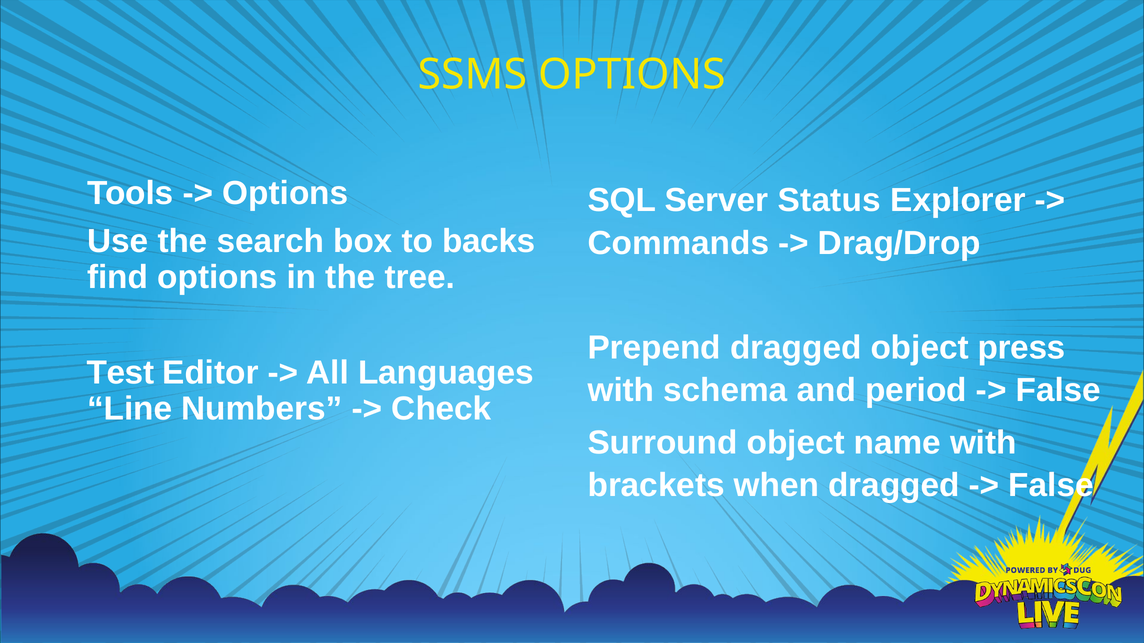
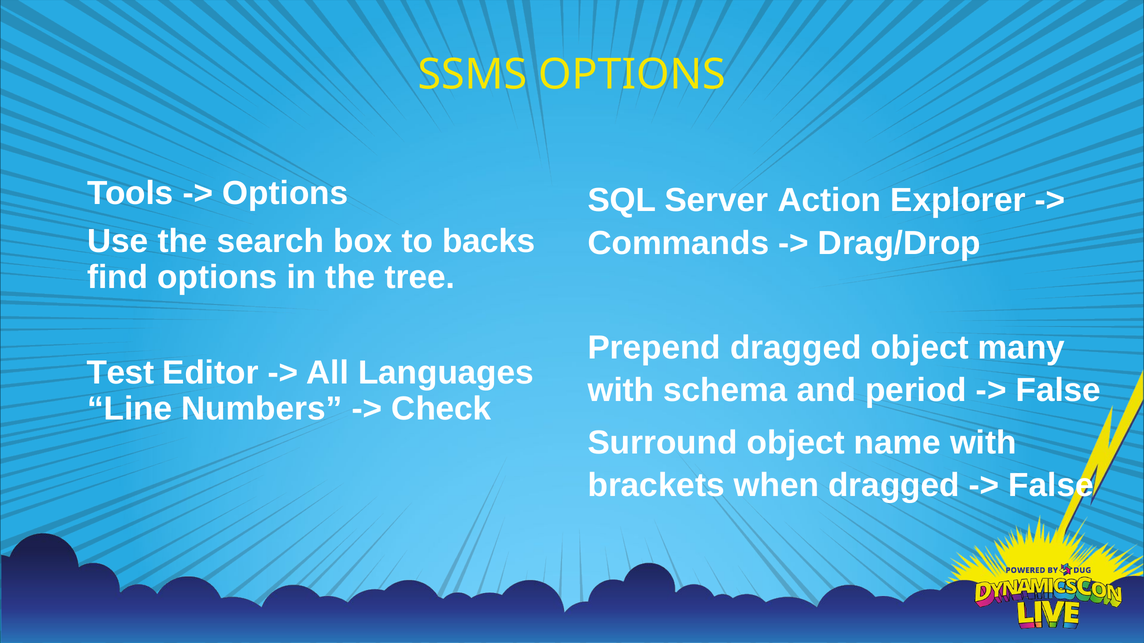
Status: Status -> Action
press: press -> many
